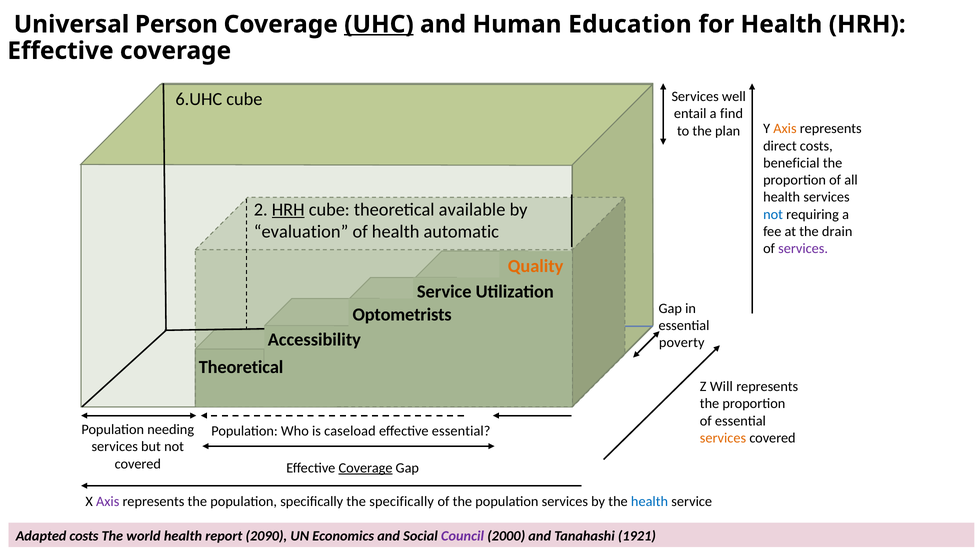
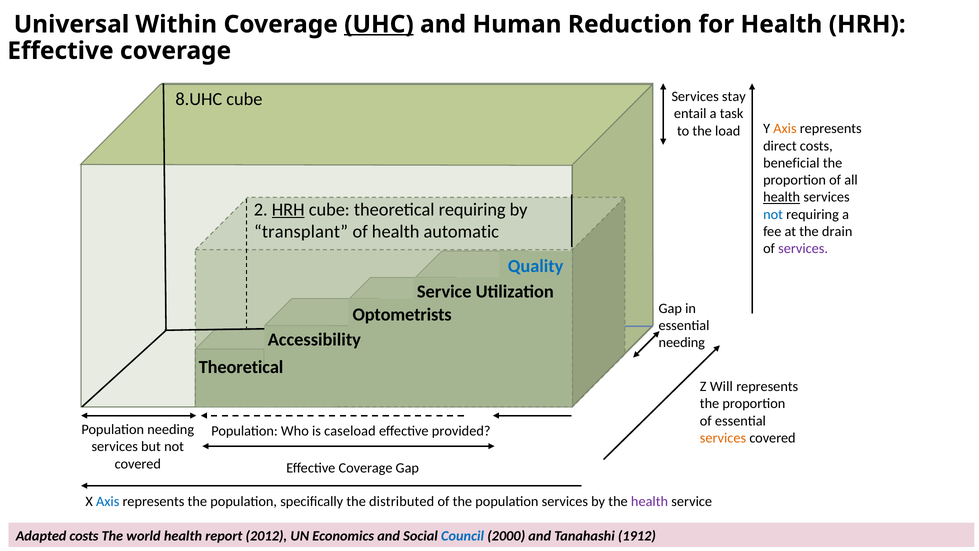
Person: Person -> Within
Education: Education -> Reduction
well: well -> stay
6.UHC: 6.UHC -> 8.UHC
find: find -> task
plan: plan -> load
health at (782, 197) underline: none -> present
theoretical available: available -> requiring
evaluation: evaluation -> transplant
Quality colour: orange -> blue
poverty at (682, 342): poverty -> needing
effective essential: essential -> provided
Coverage at (366, 468) underline: present -> none
Axis at (108, 501) colour: purple -> blue
the specifically: specifically -> distributed
health at (650, 501) colour: blue -> purple
2090: 2090 -> 2012
Council colour: purple -> blue
1921: 1921 -> 1912
